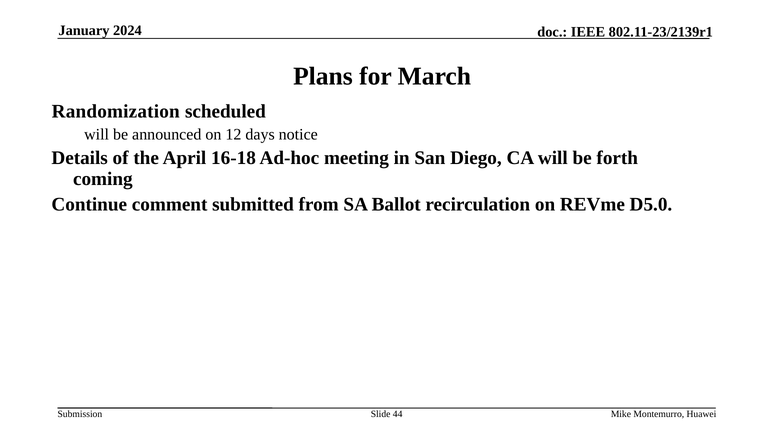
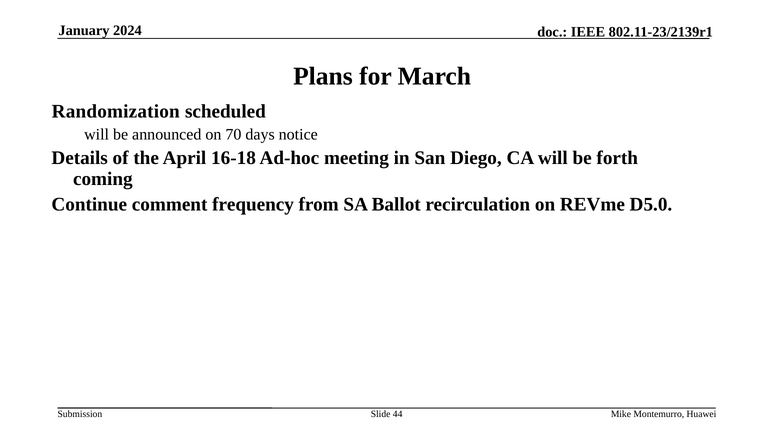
12: 12 -> 70
submitted: submitted -> frequency
